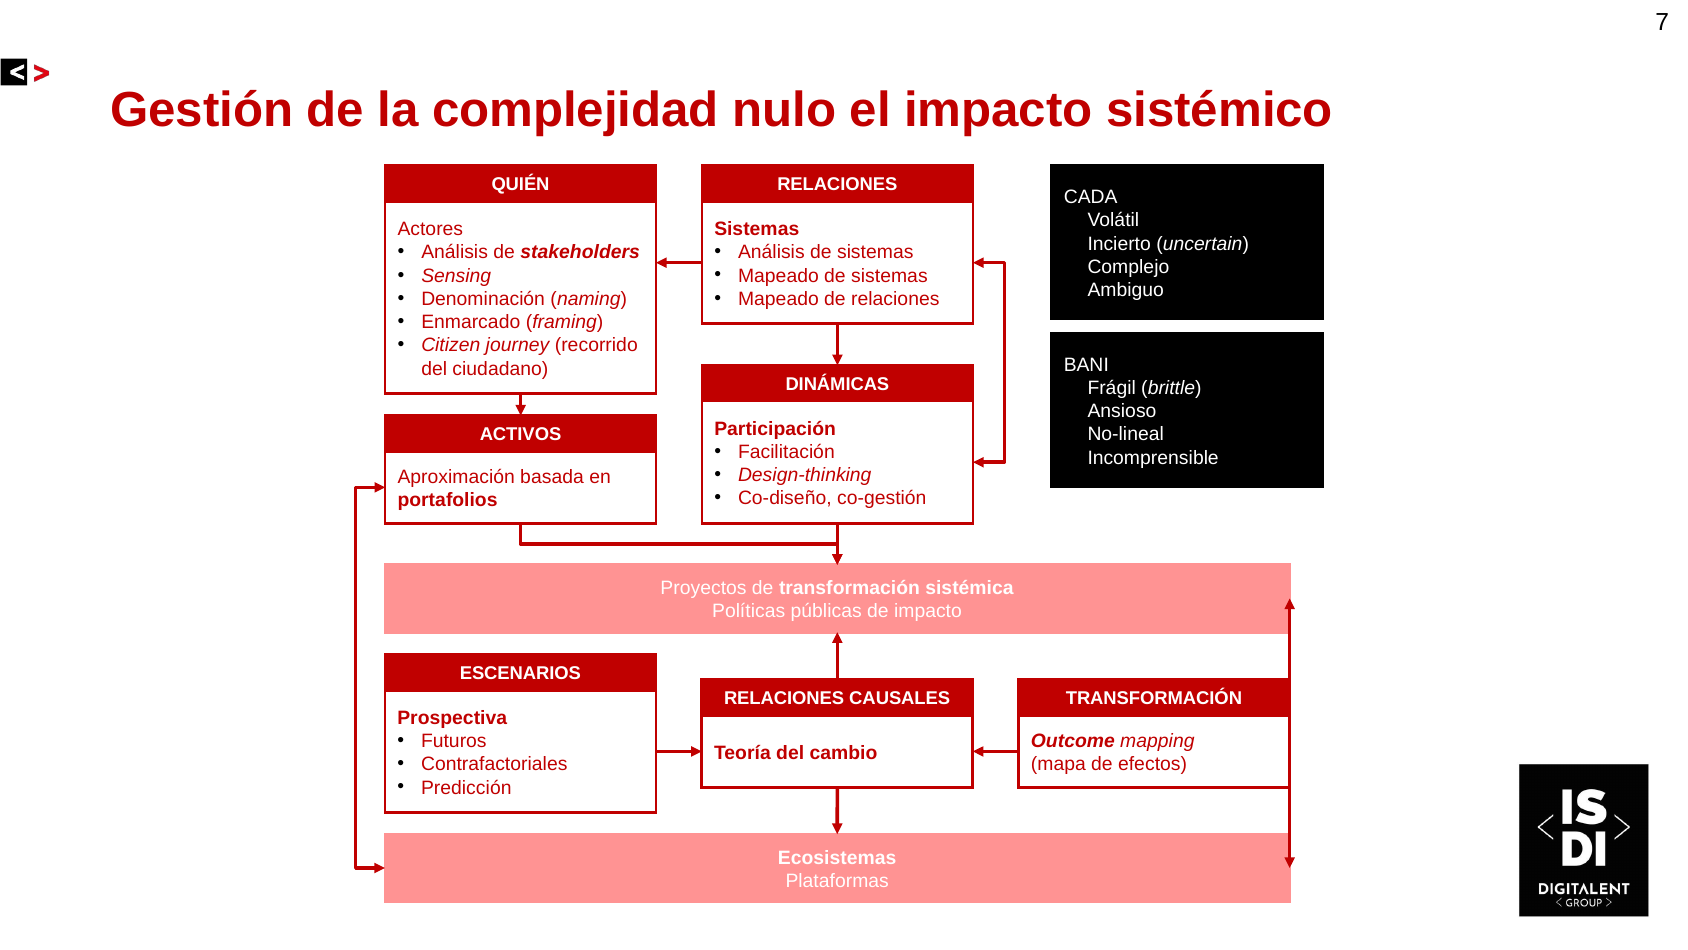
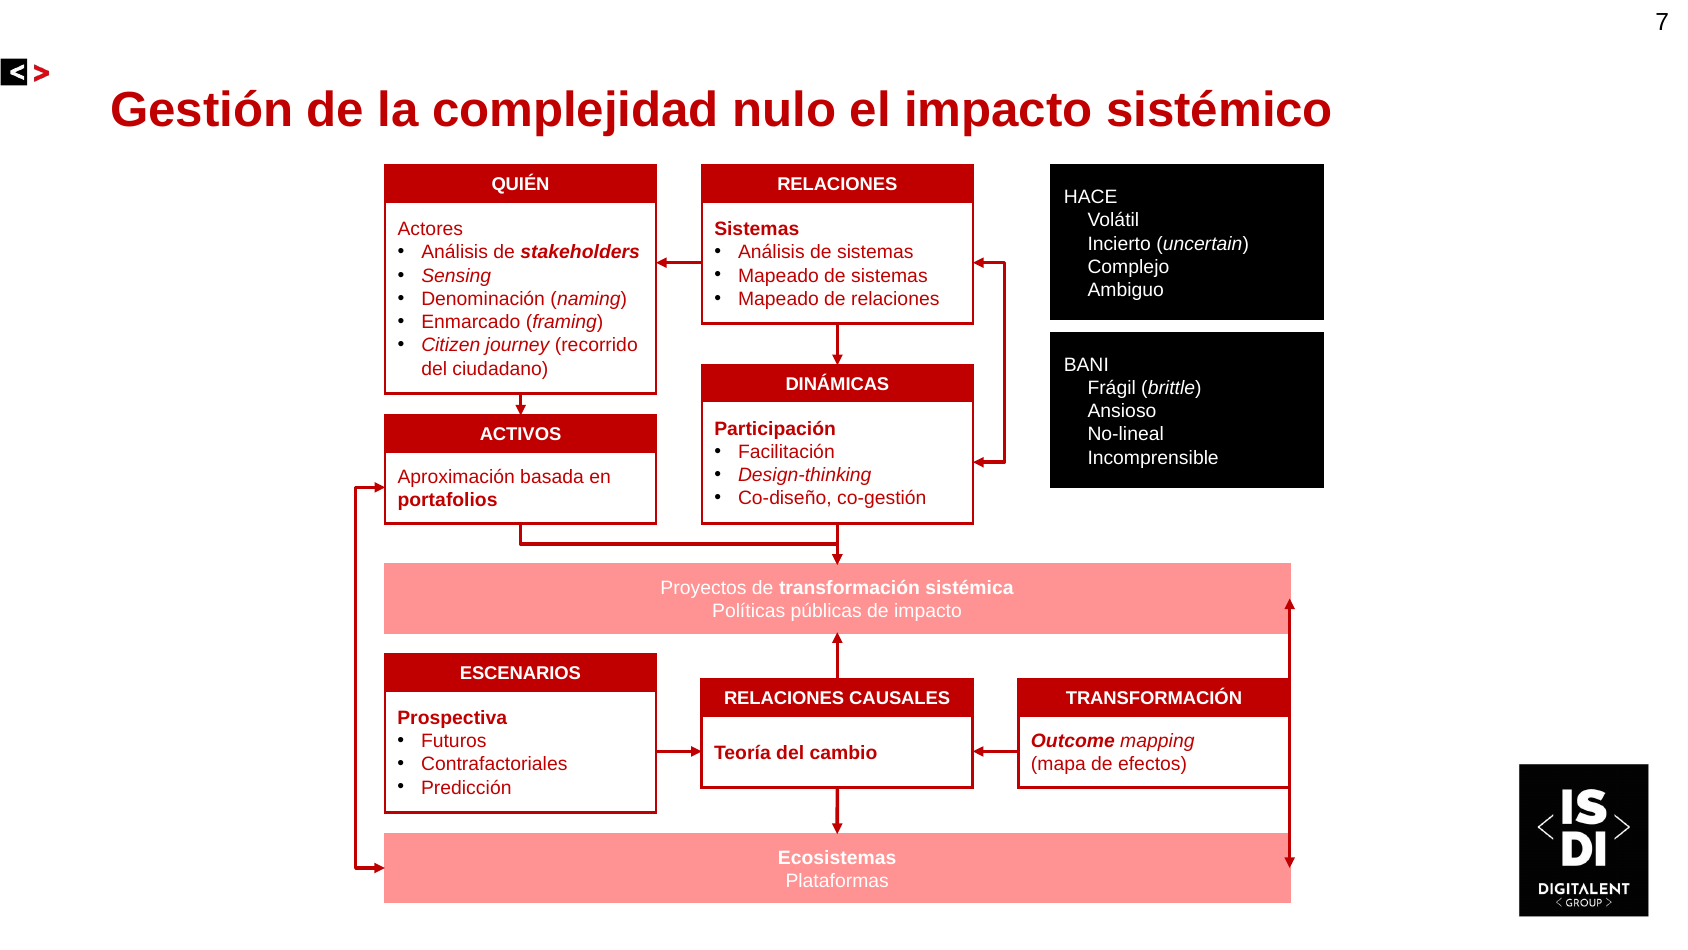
CADA: CADA -> HACE
